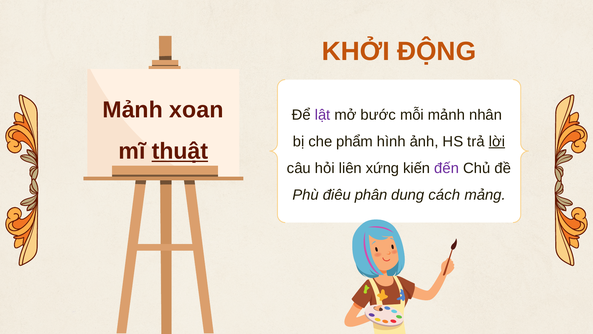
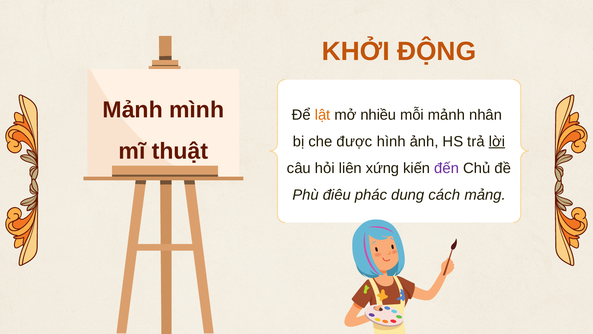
xoan: xoan -> mình
lật colour: purple -> orange
bước: bước -> nhiều
phẩm: phẩm -> được
thuật underline: present -> none
phân: phân -> phác
